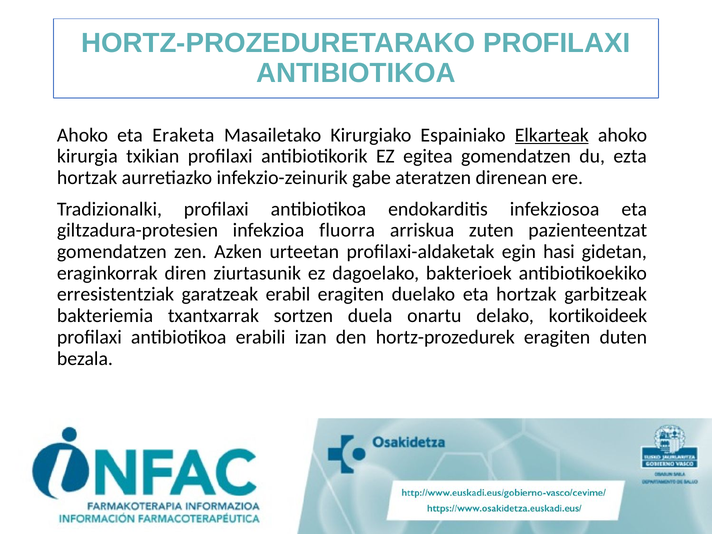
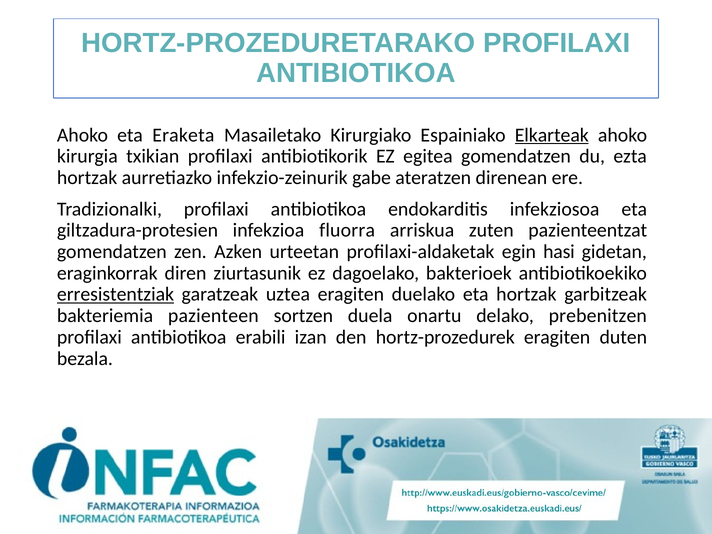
erresistentziak underline: none -> present
erabil: erabil -> uztea
txantxarrak: txantxarrak -> pazienteen
kortikoideek: kortikoideek -> prebenitzen
